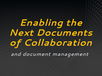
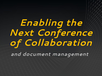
Documents: Documents -> Conference
